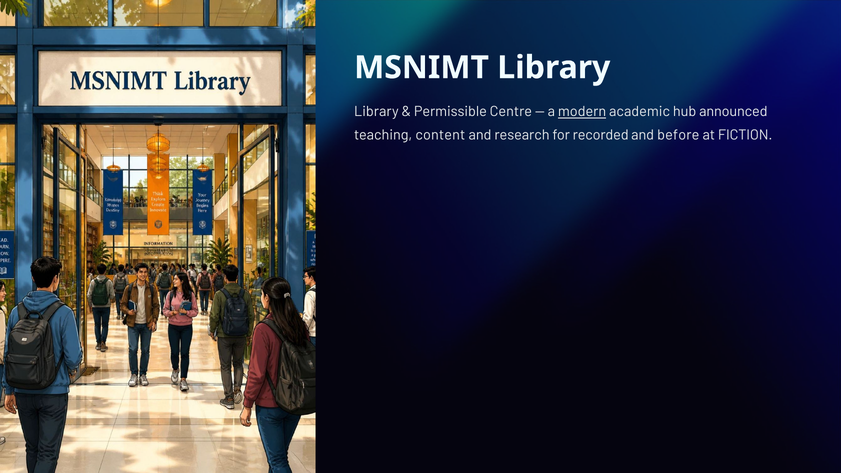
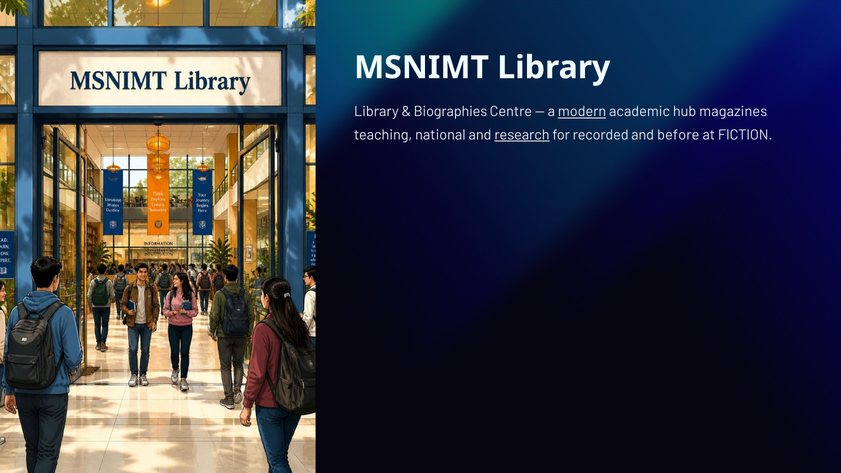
Permissible: Permissible -> Biographies
announced: announced -> magazines
content: content -> national
research underline: none -> present
